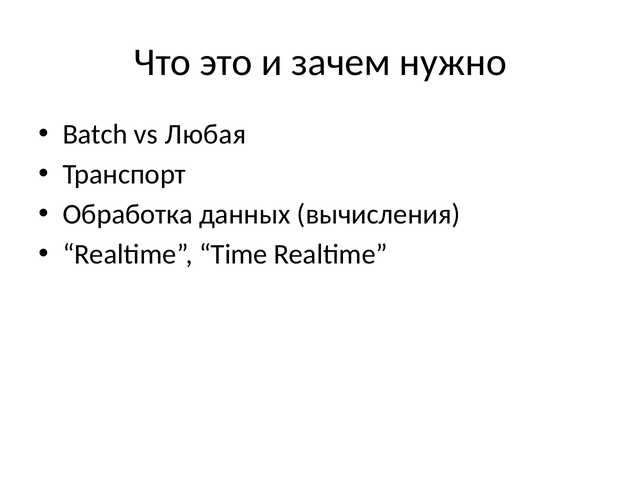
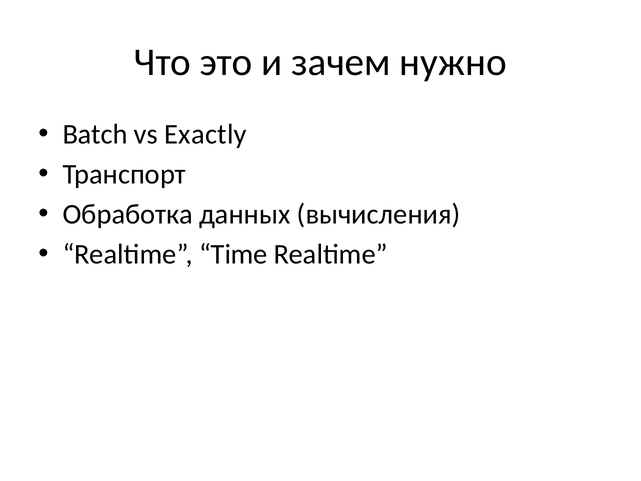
Любая: Любая -> Exactly
